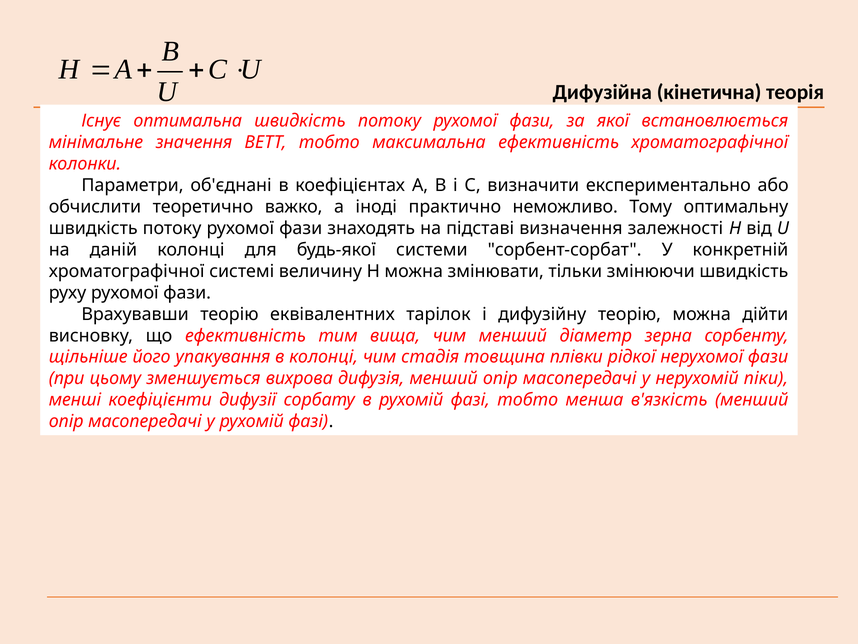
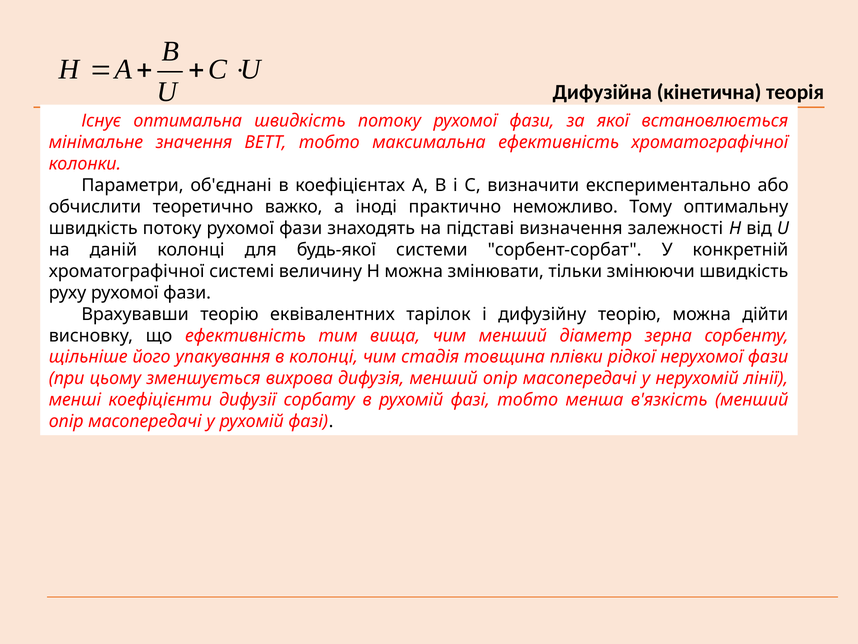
піки: піки -> лінії
